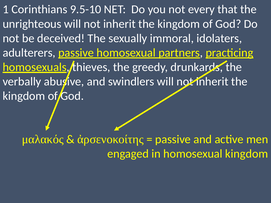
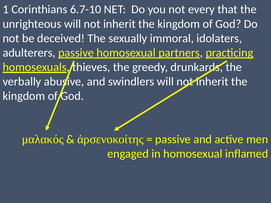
9.5-10: 9.5-10 -> 6.7-10
homosexual kingdom: kingdom -> inflamed
